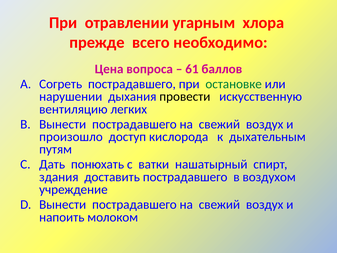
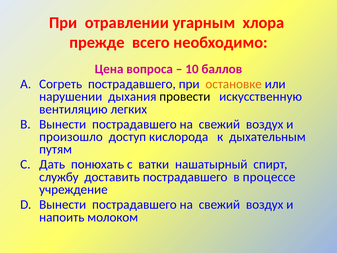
61: 61 -> 10
остановке colour: green -> orange
здания: здания -> службу
воздухом: воздухом -> процессе
